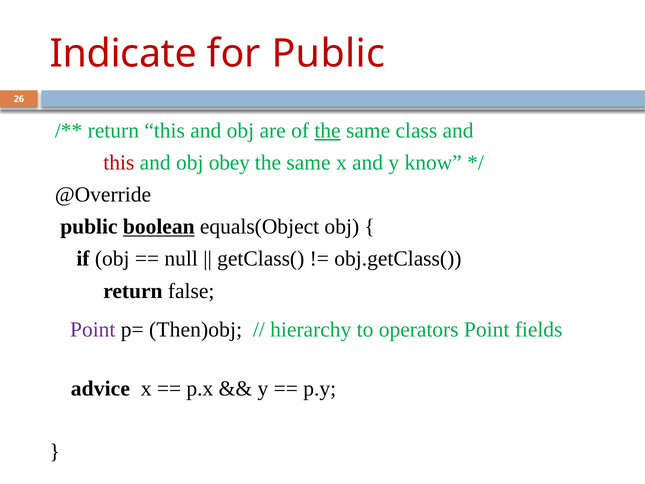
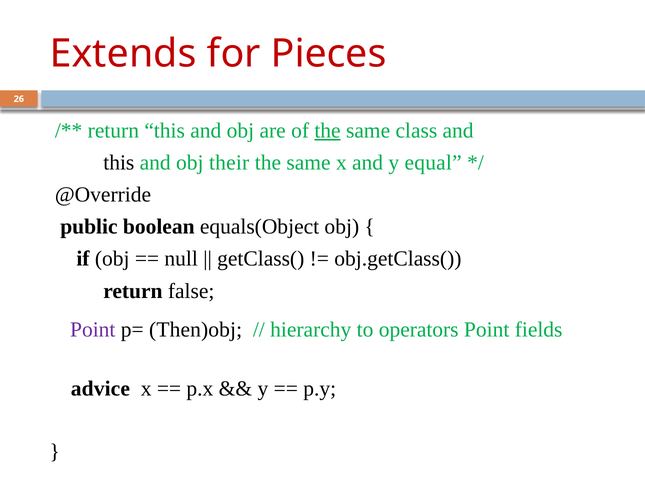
Indicate: Indicate -> Extends
for Public: Public -> Pieces
this at (119, 163) colour: red -> black
obey: obey -> their
know: know -> equal
boolean underline: present -> none
